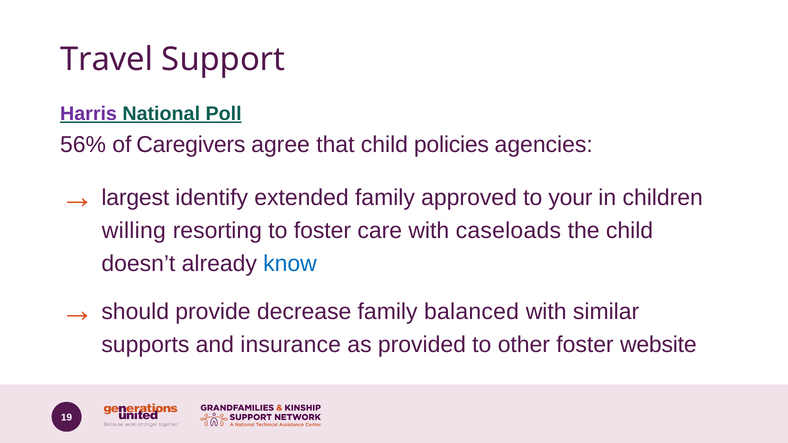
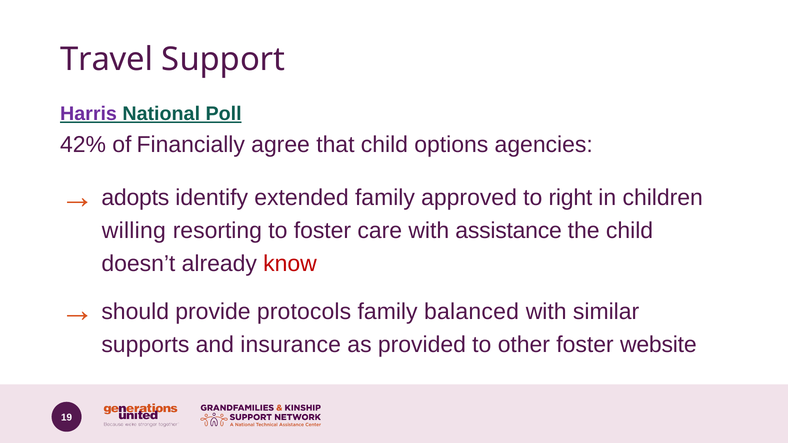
56%: 56% -> 42%
Caregivers: Caregivers -> Financially
policies: policies -> options
largest: largest -> adopts
your: your -> right
caseloads: caseloads -> assistance
know colour: blue -> red
decrease: decrease -> protocols
